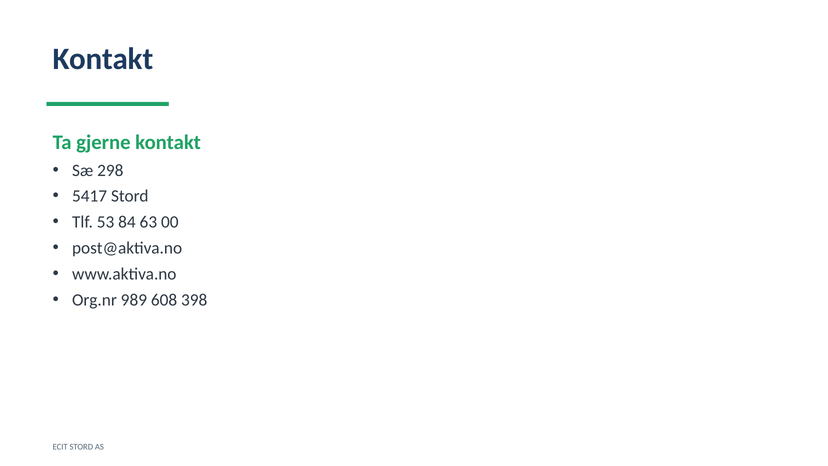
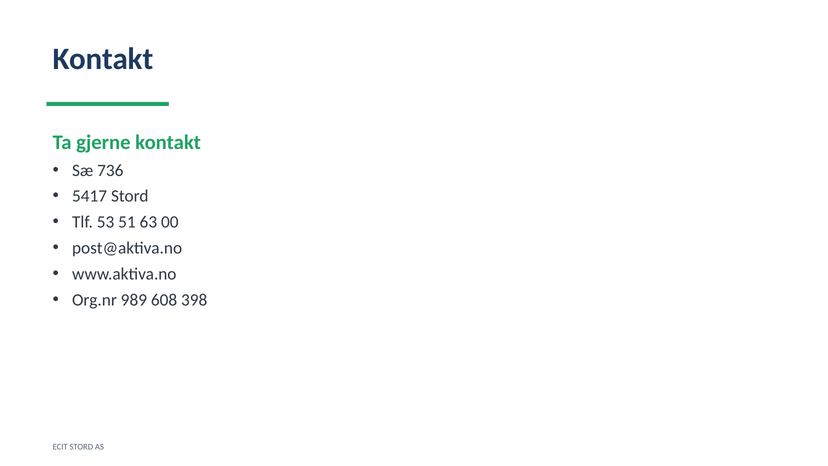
298: 298 -> 736
84: 84 -> 51
